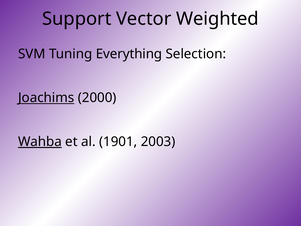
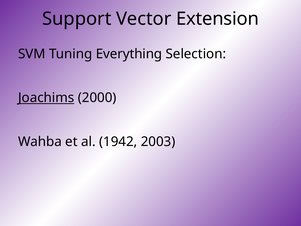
Weighted: Weighted -> Extension
Wahba underline: present -> none
1901: 1901 -> 1942
